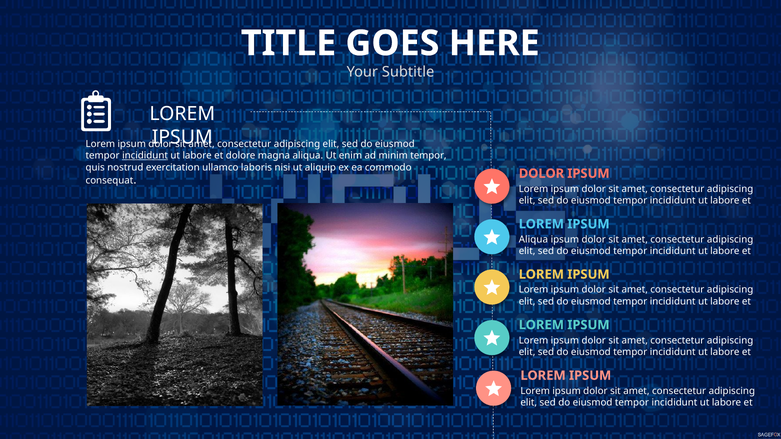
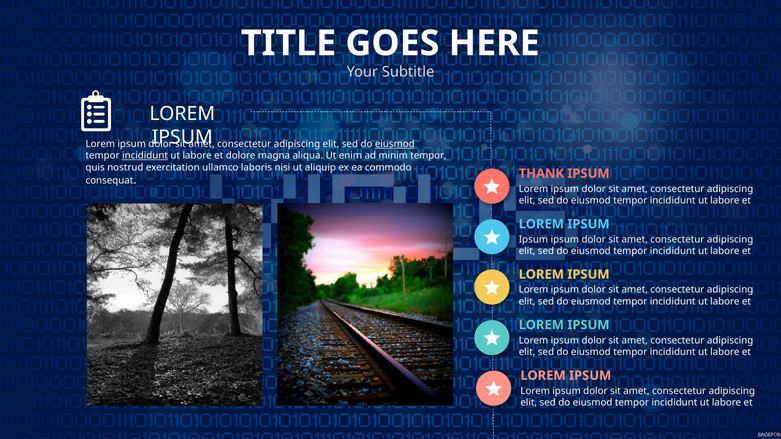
eiusmod at (395, 144) underline: none -> present
DOLOR at (541, 174): DOLOR -> THANK
Aliqua at (533, 240): Aliqua -> Ipsum
